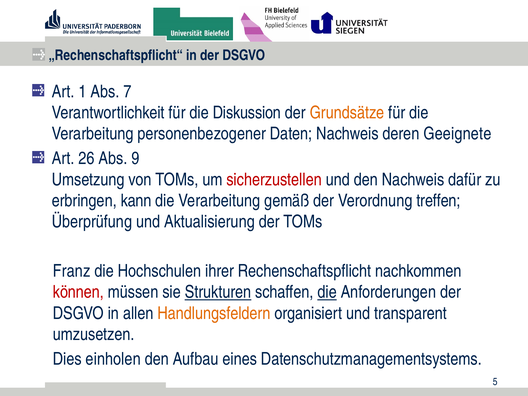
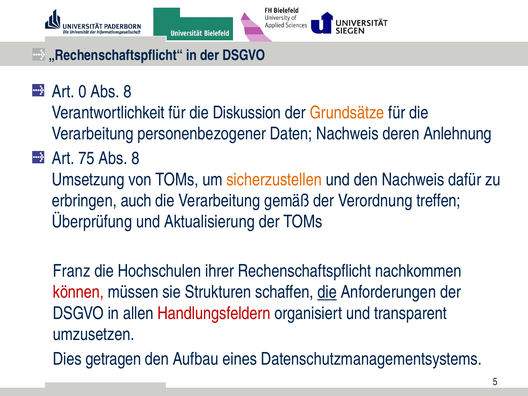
1: 1 -> 0
7 at (128, 92): 7 -> 8
Geeignete: Geeignete -> Anlehnung
26: 26 -> 75
9 at (136, 158): 9 -> 8
sicherzustellen colour: red -> orange
kann: kann -> auch
Strukturen underline: present -> none
Handlungsfeldern colour: orange -> red
einholen: einholen -> getragen
